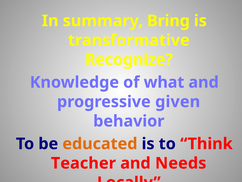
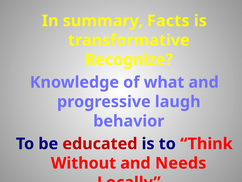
Bring: Bring -> Facts
given: given -> laugh
educated colour: orange -> red
Teacher: Teacher -> Without
